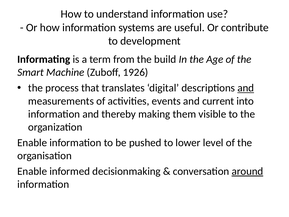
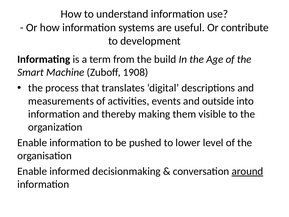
1926: 1926 -> 1908
and at (246, 88) underline: present -> none
current: current -> outside
